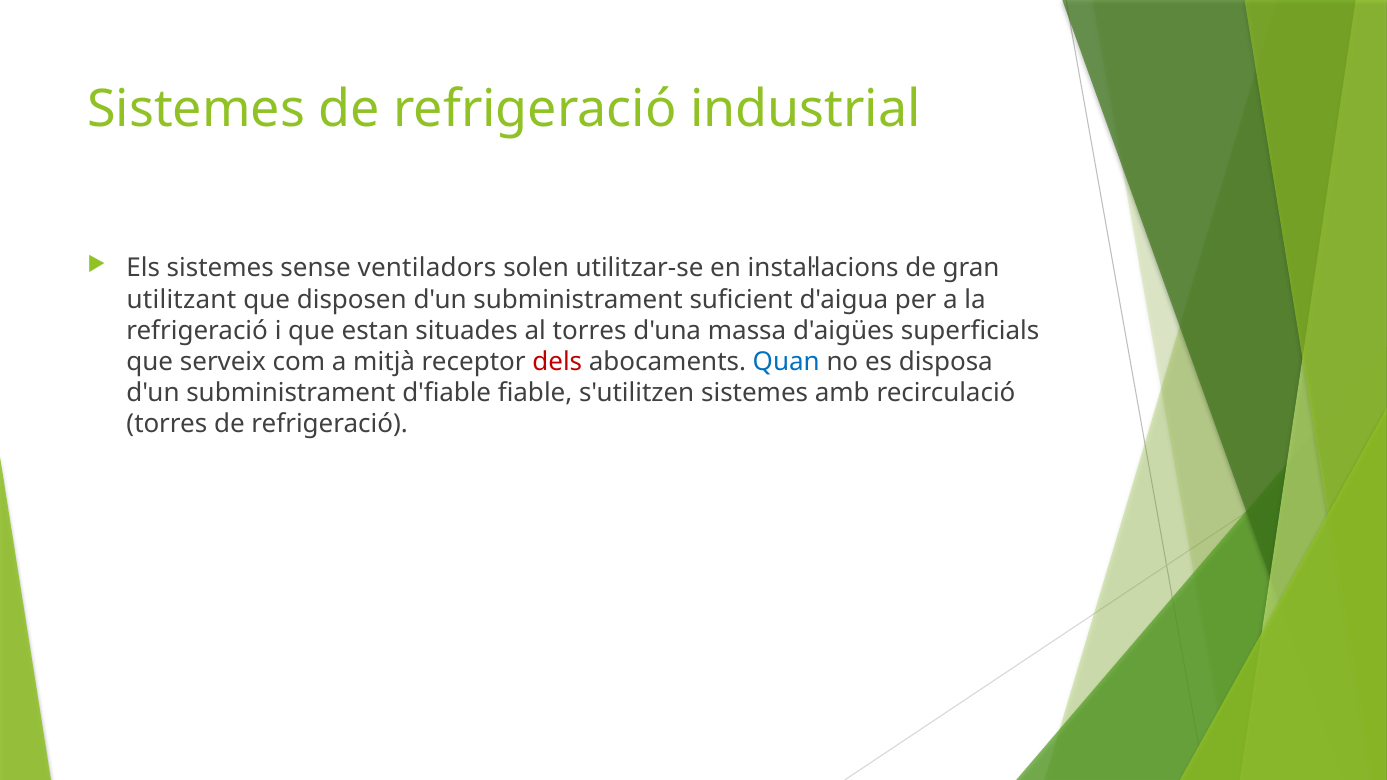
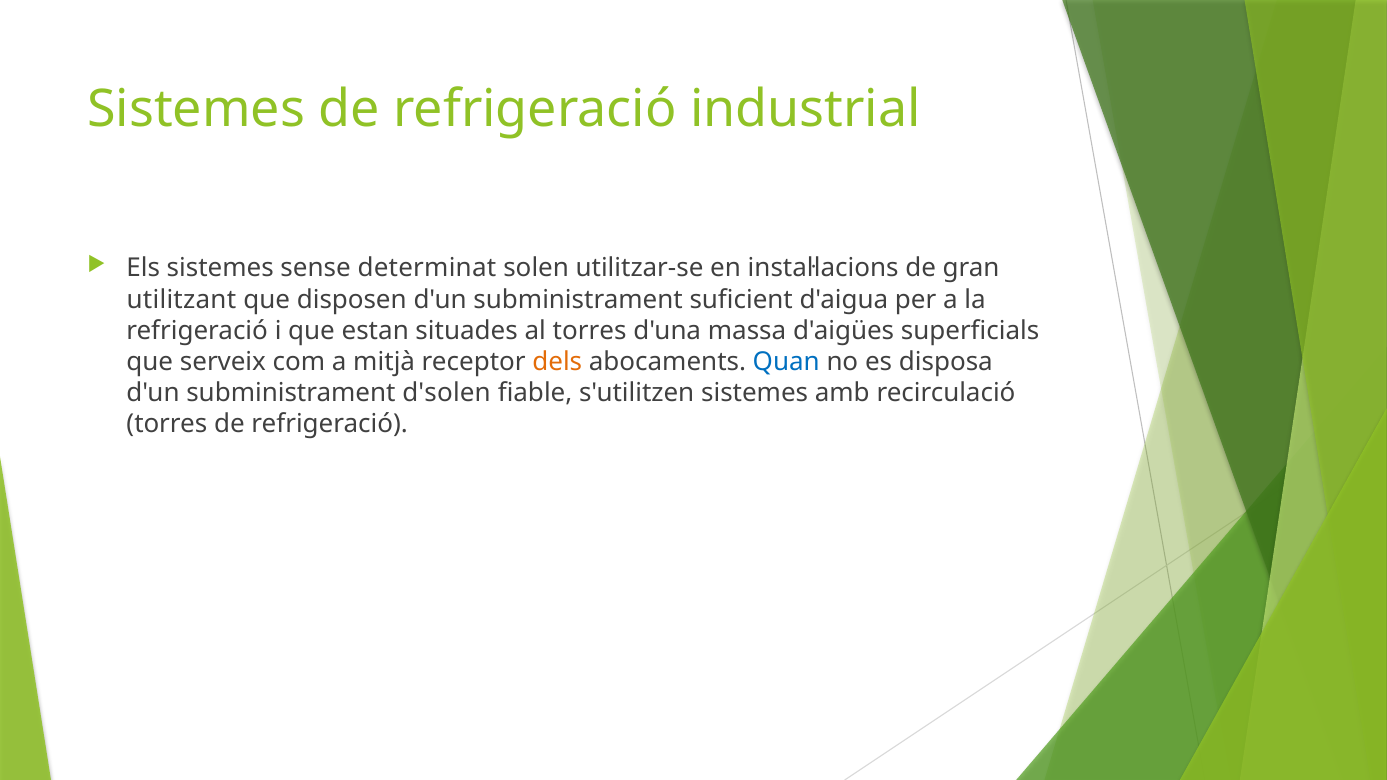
ventiladors: ventiladors -> determinat
dels colour: red -> orange
d'fiable: d'fiable -> d'solen
